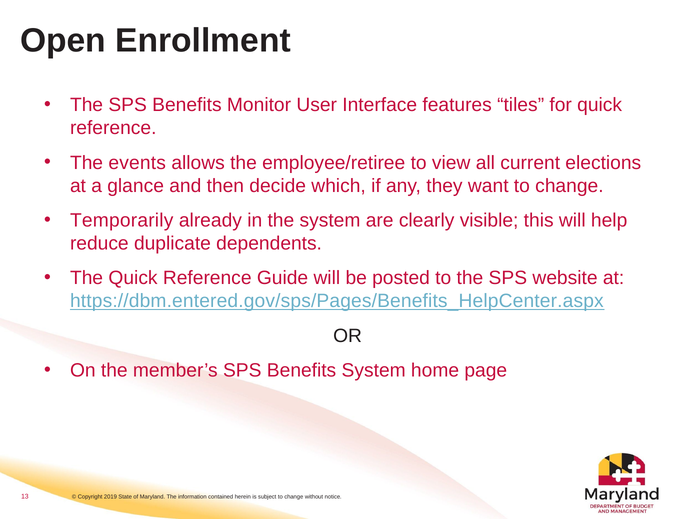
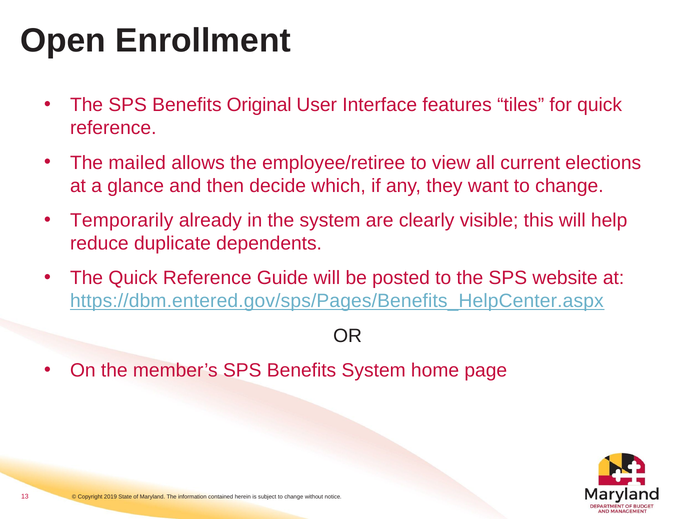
Monitor: Monitor -> Original
events: events -> mailed
